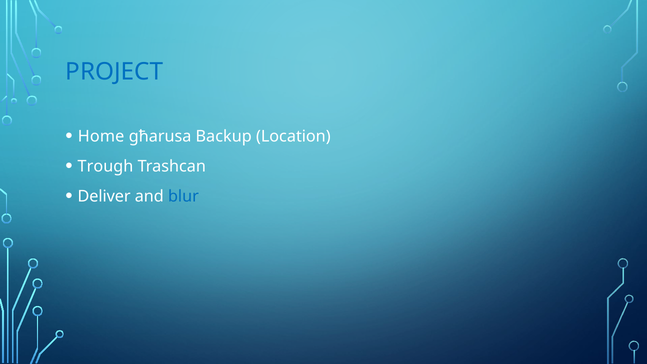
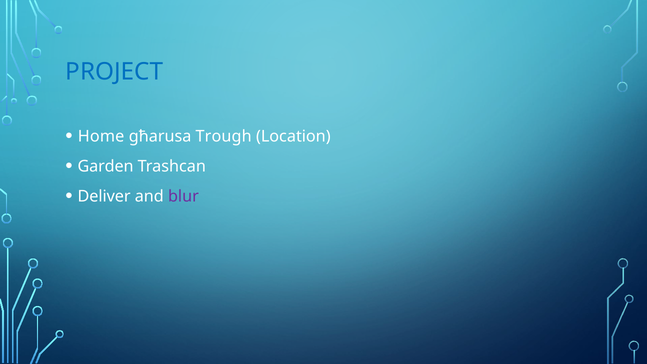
Backup: Backup -> Trough
Trough: Trough -> Garden
blur colour: blue -> purple
